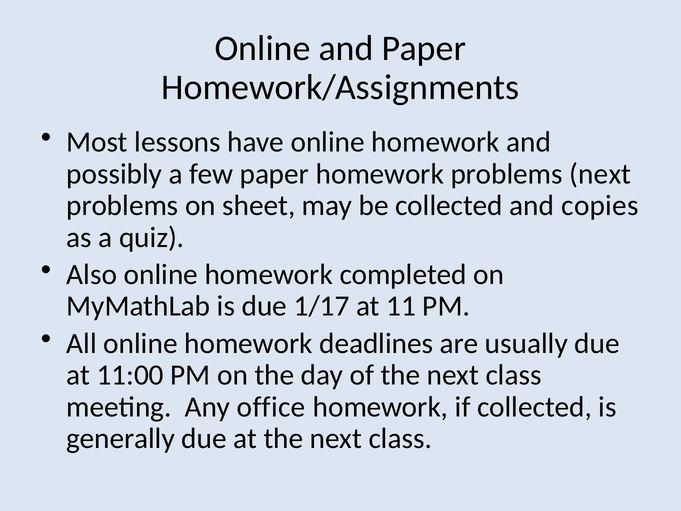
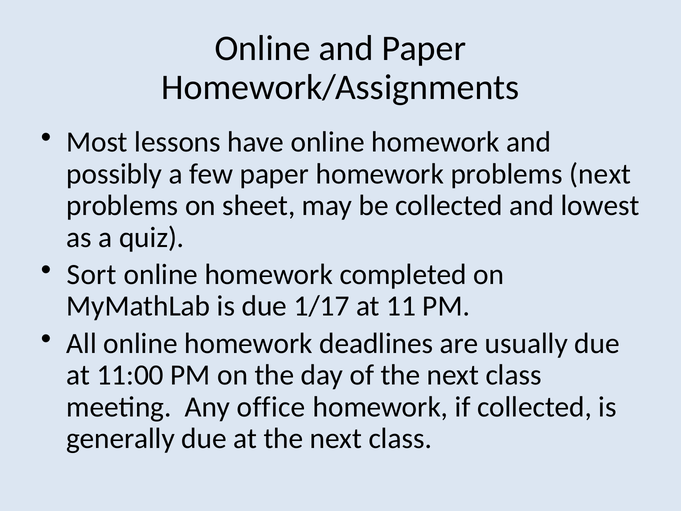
copies: copies -> lowest
Also: Also -> Sort
